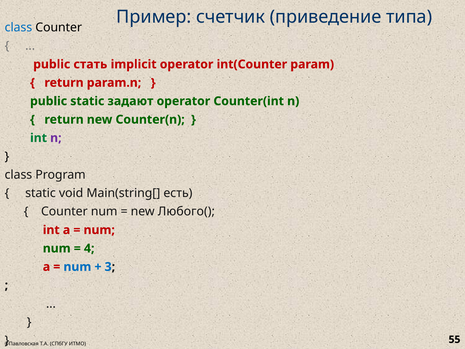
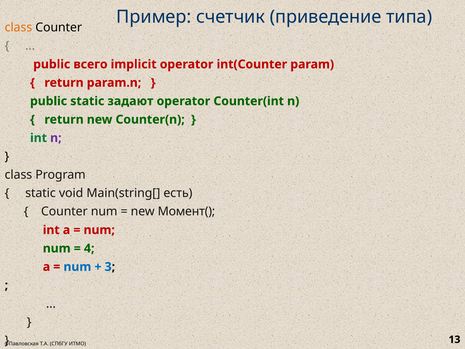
class at (18, 27) colour: blue -> orange
стать: стать -> всего
Любого(: Любого( -> Момент(
55: 55 -> 13
